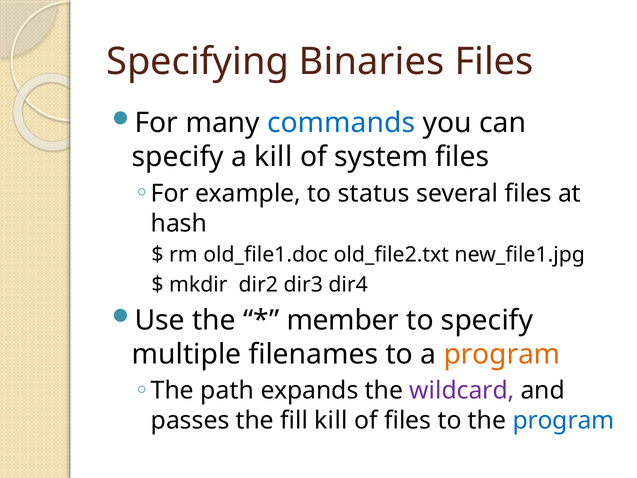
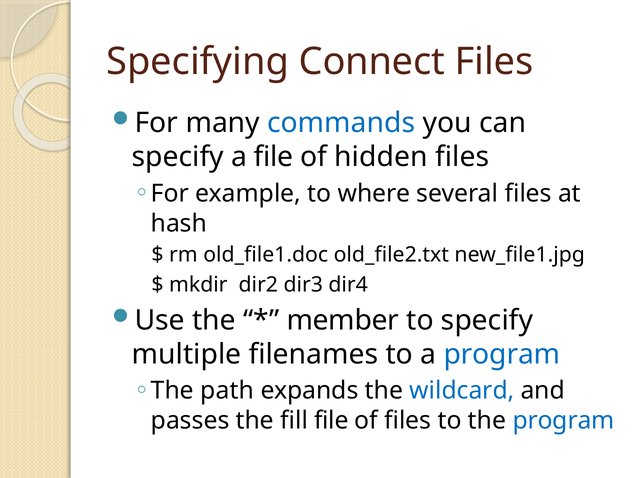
Binaries: Binaries -> Connect
a kill: kill -> file
system: system -> hidden
status: status -> where
program at (502, 354) colour: orange -> blue
wildcard colour: purple -> blue
fill kill: kill -> file
